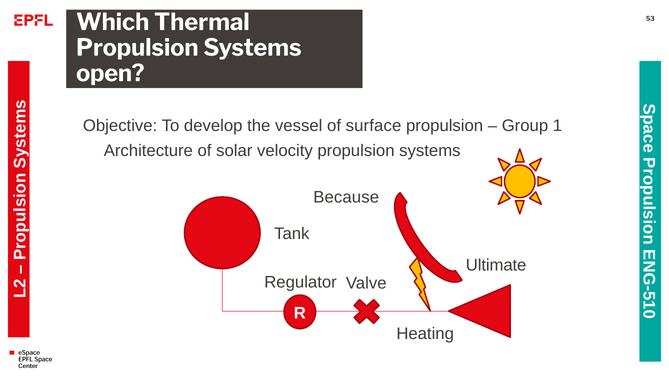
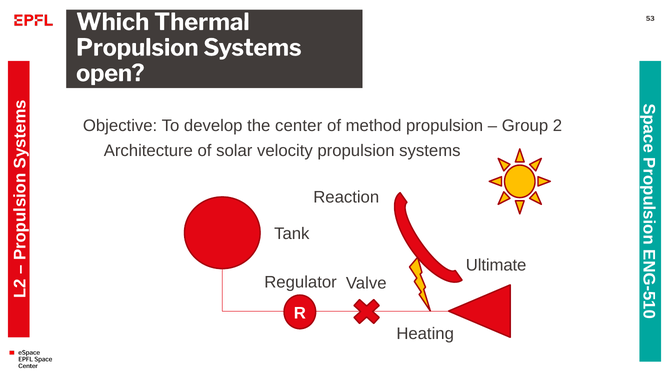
vessel: vessel -> center
surface: surface -> method
Group 1: 1 -> 2
Because: Because -> Reaction
